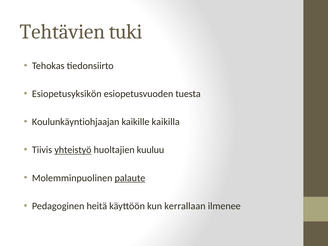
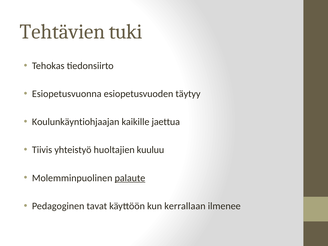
Esiopetusyksikön: Esiopetusyksikön -> Esiopetusvuonna
tuesta: tuesta -> täytyy
kaikilla: kaikilla -> jaettua
yhteistyö underline: present -> none
heitä: heitä -> tavat
